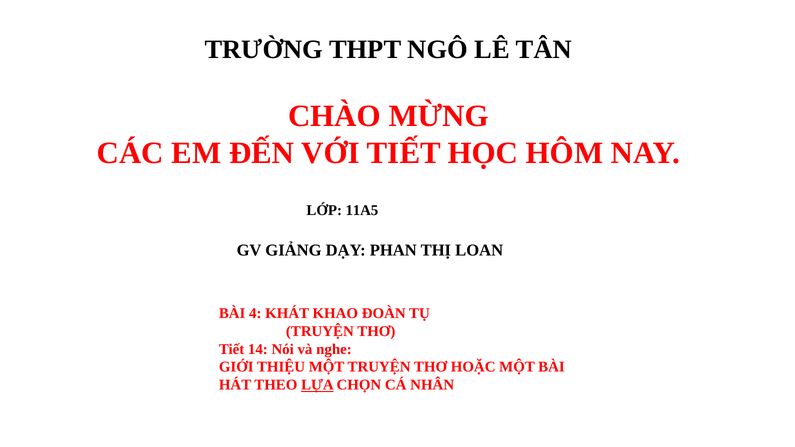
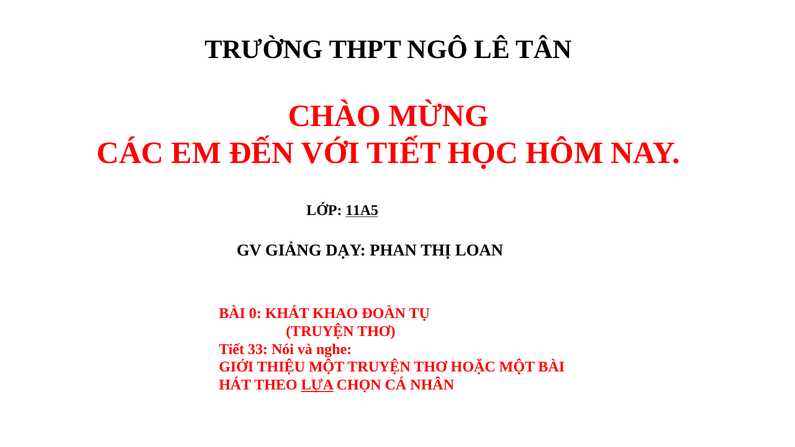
11A5 underline: none -> present
4: 4 -> 0
14: 14 -> 33
